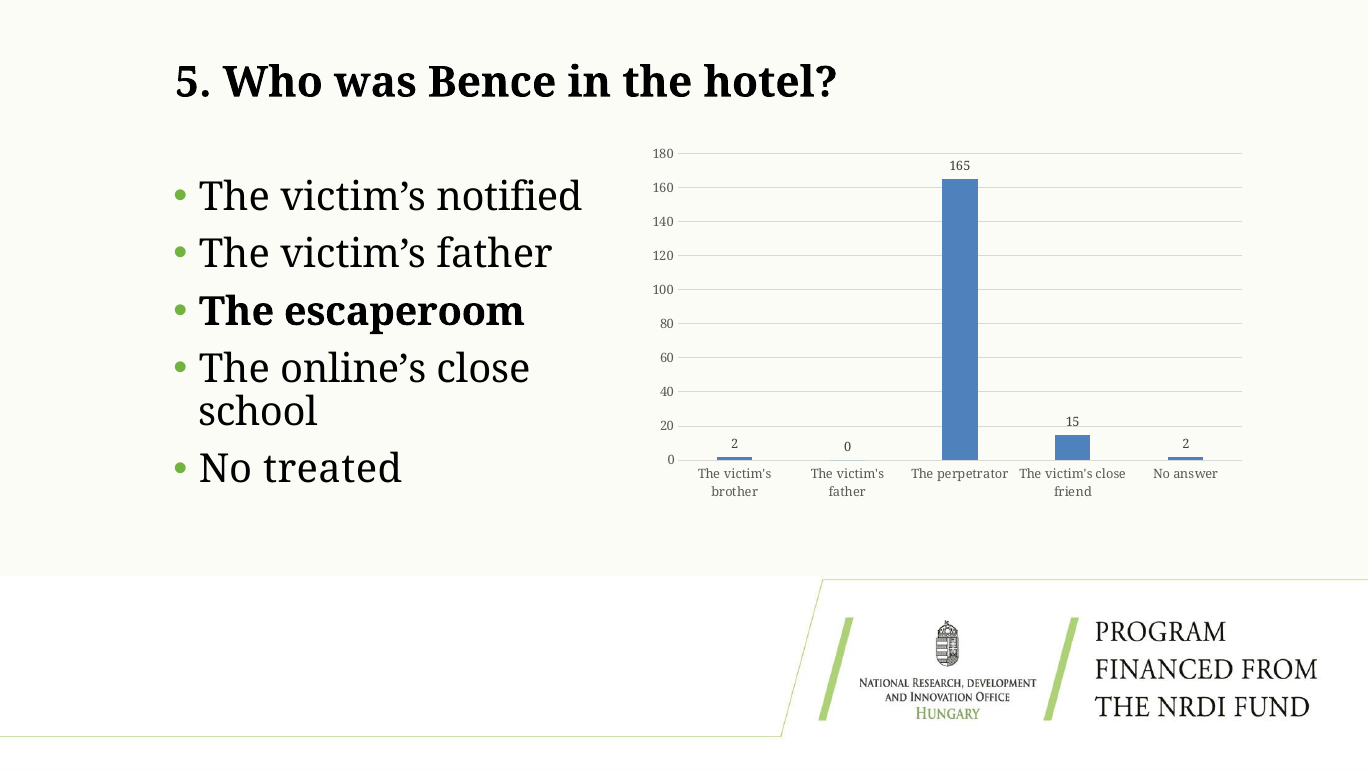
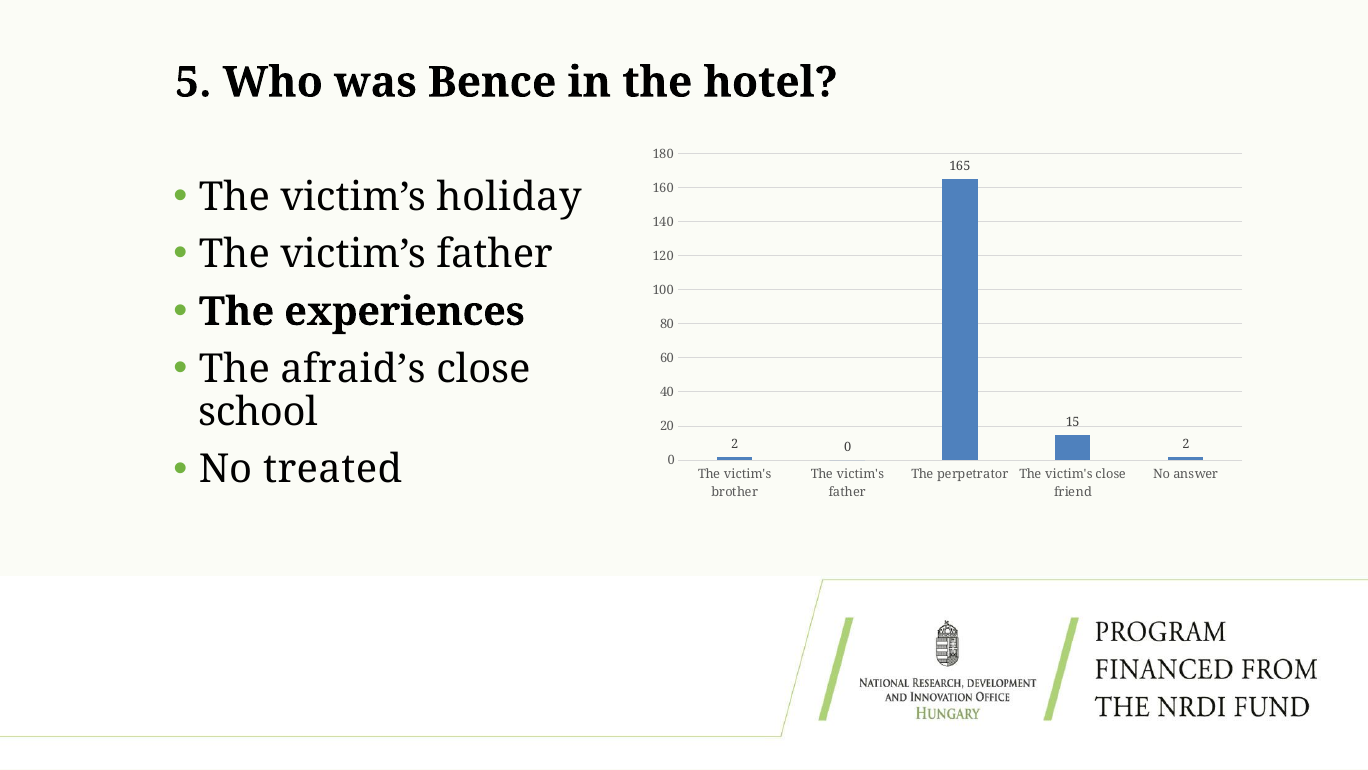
notified: notified -> holiday
escaperoom: escaperoom -> experiences
online’s: online’s -> afraid’s
